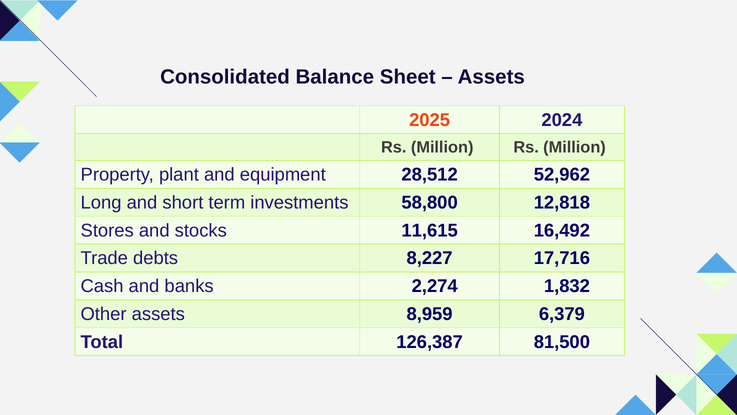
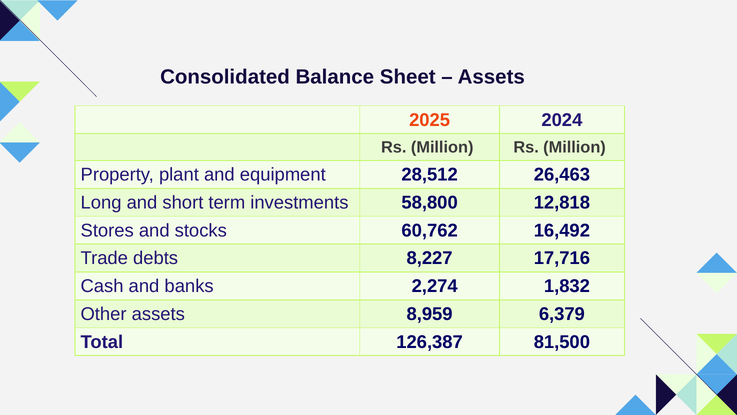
52,962: 52,962 -> 26,463
11,615: 11,615 -> 60,762
